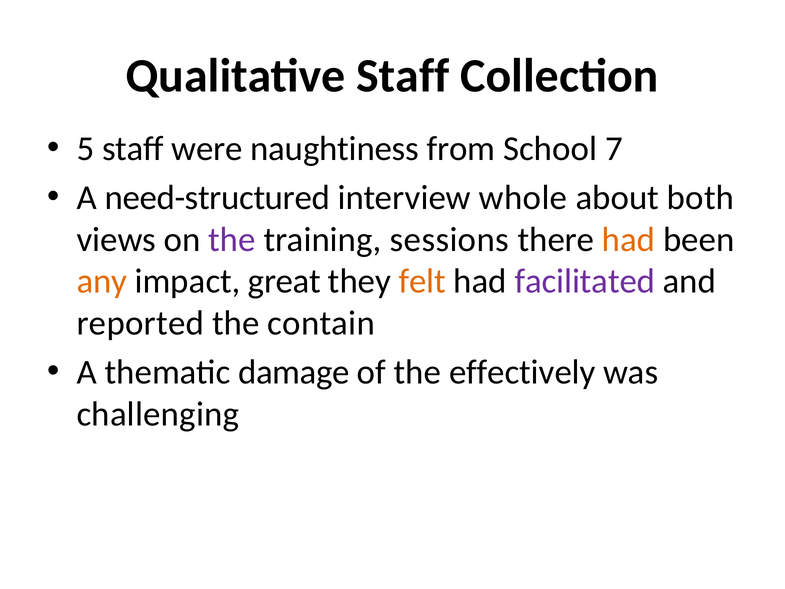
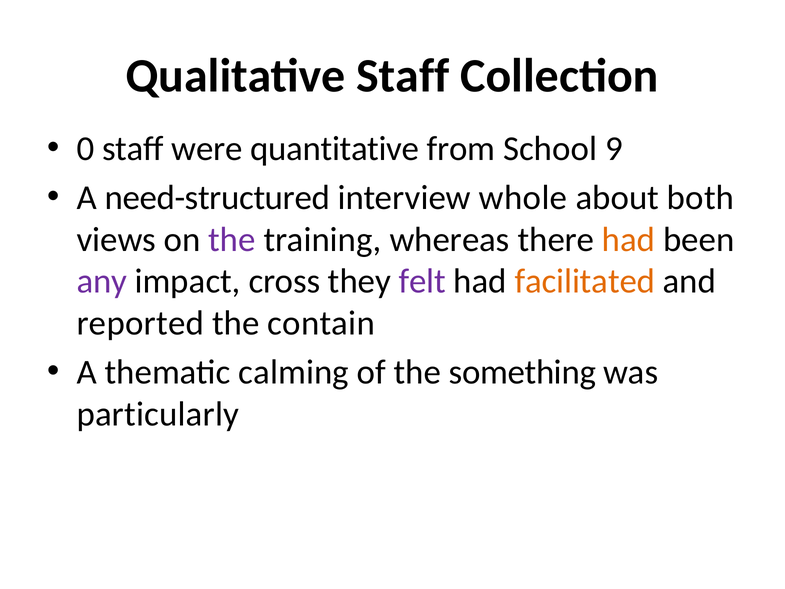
5: 5 -> 0
naughtiness: naughtiness -> quantitative
7: 7 -> 9
sessions: sessions -> whereas
any colour: orange -> purple
great: great -> cross
felt colour: orange -> purple
facilitated colour: purple -> orange
damage: damage -> calming
effectively: effectively -> something
challenging: challenging -> particularly
